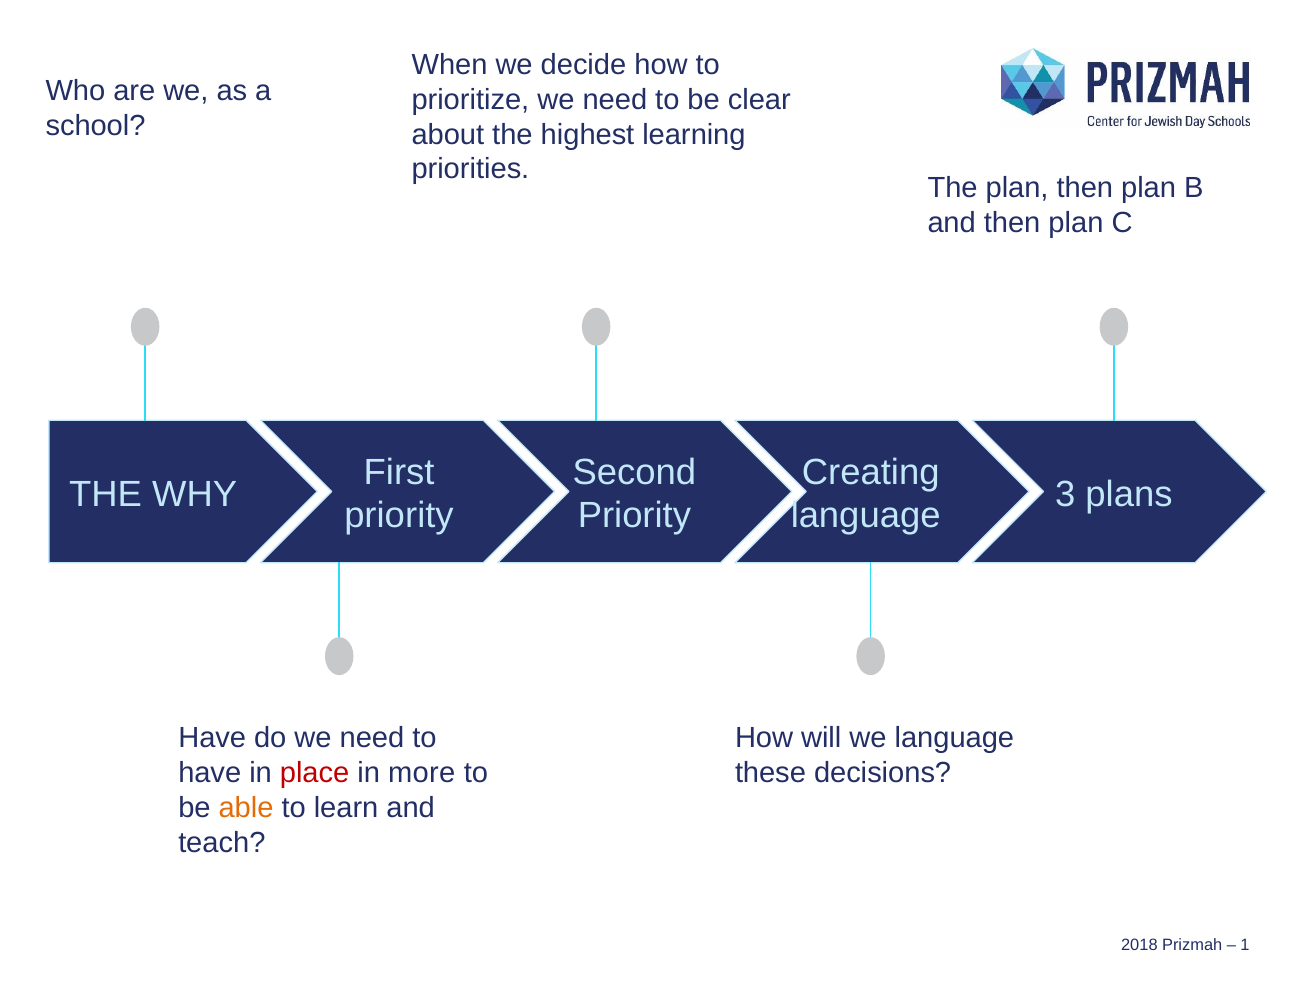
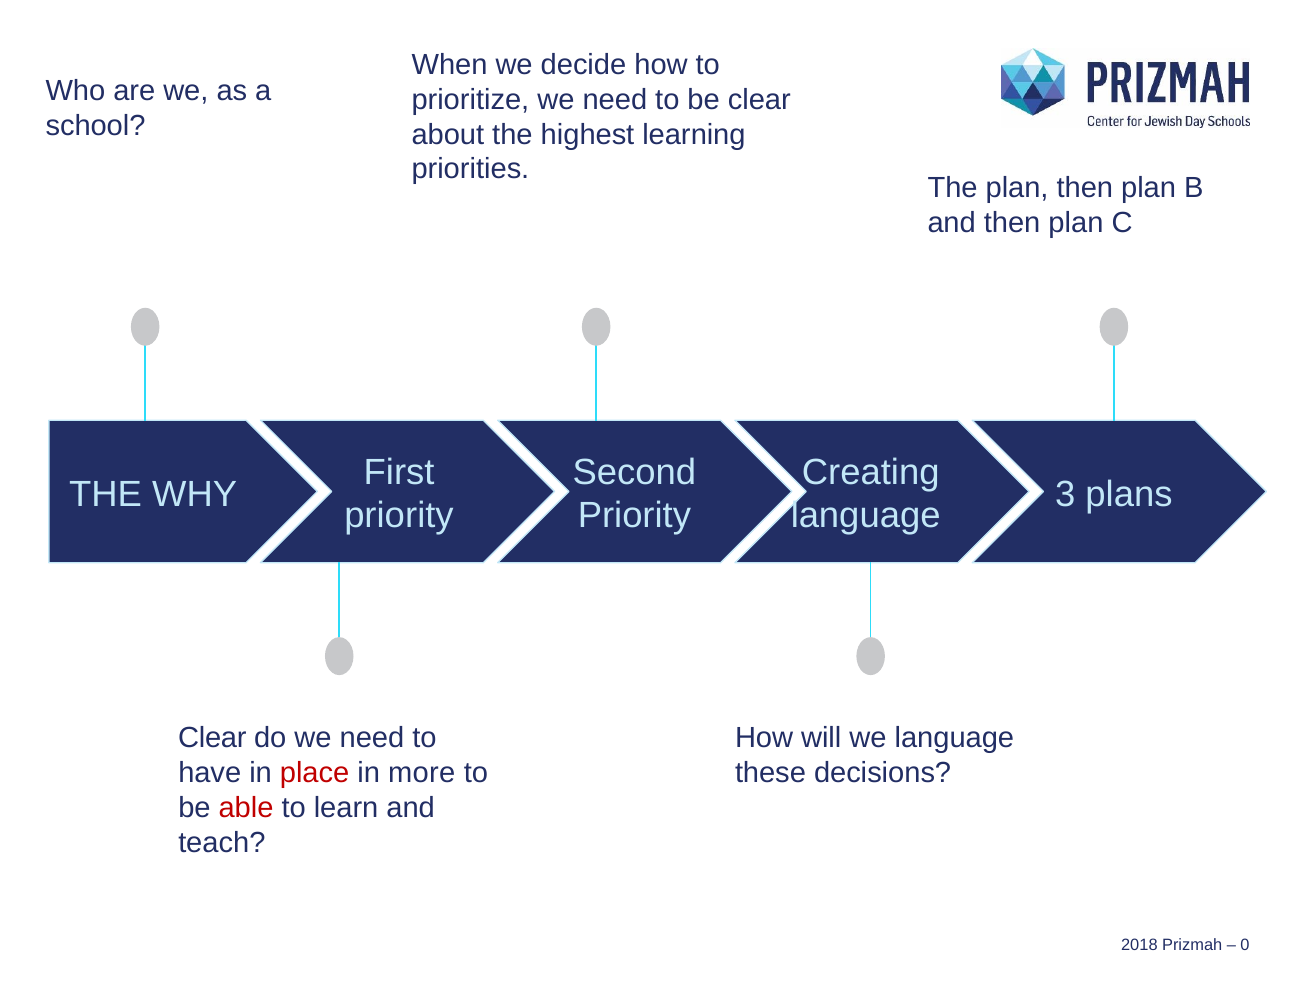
Have at (212, 738): Have -> Clear
able colour: orange -> red
1: 1 -> 0
